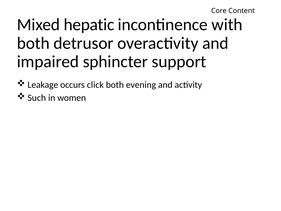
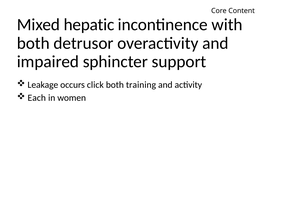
evening: evening -> training
Such: Such -> Each
